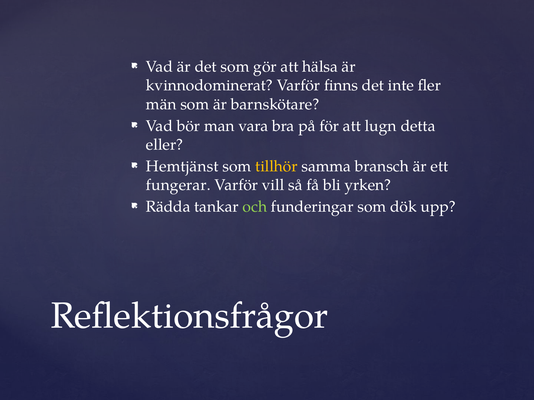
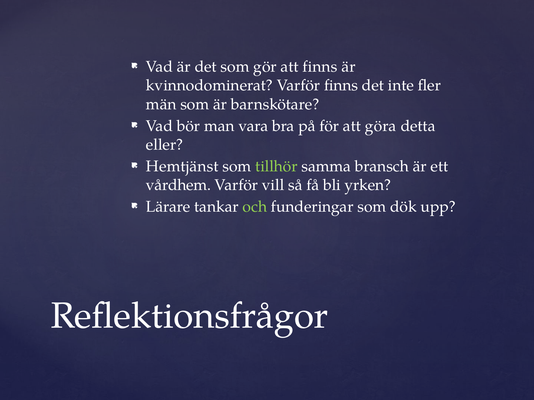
att hälsa: hälsa -> finns
lugn: lugn -> göra
tillhör colour: yellow -> light green
fungerar: fungerar -> vårdhem
Rädda: Rädda -> Lärare
